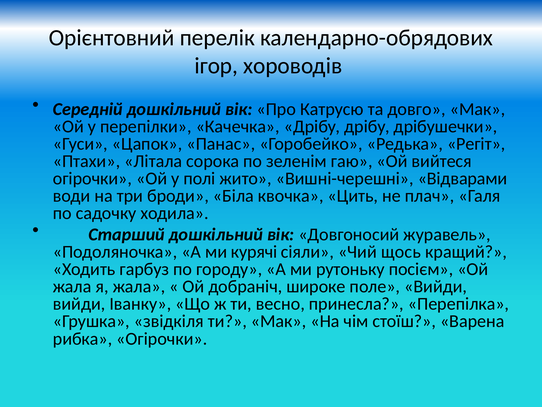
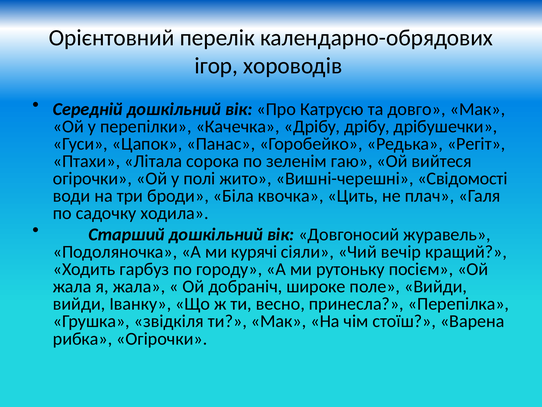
Відварами: Відварами -> Свідомості
щось: щось -> вечір
